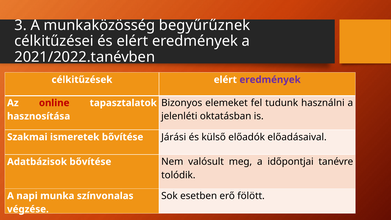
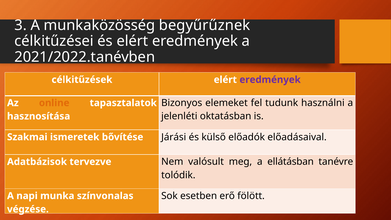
online colour: red -> orange
Adatbázisok bővítése: bővítése -> tervezve
időpontjai: időpontjai -> ellátásban
